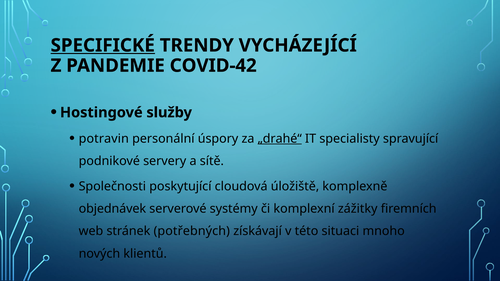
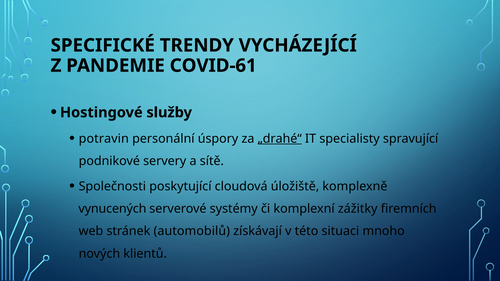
SPECIFICKÉ underline: present -> none
COVID-42: COVID-42 -> COVID-61
objednávek: objednávek -> vynucených
potřebných: potřebných -> automobilů
